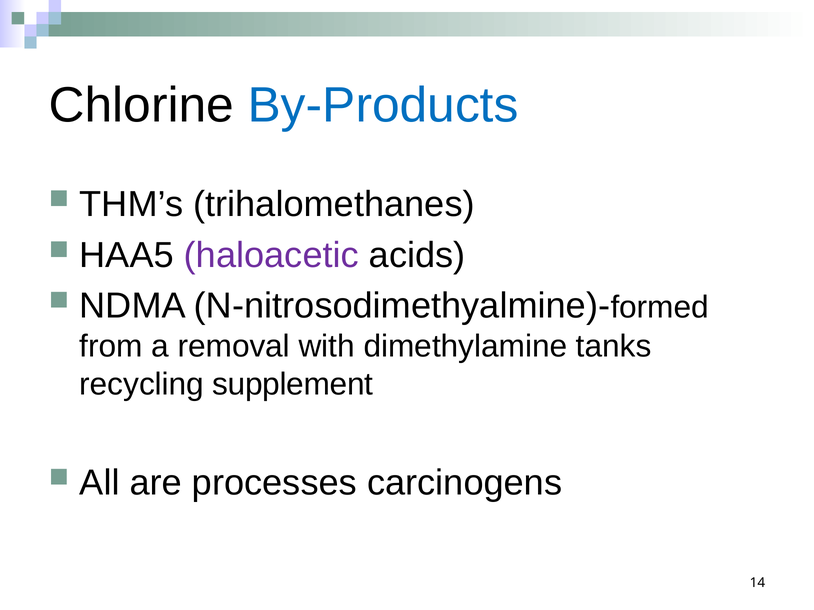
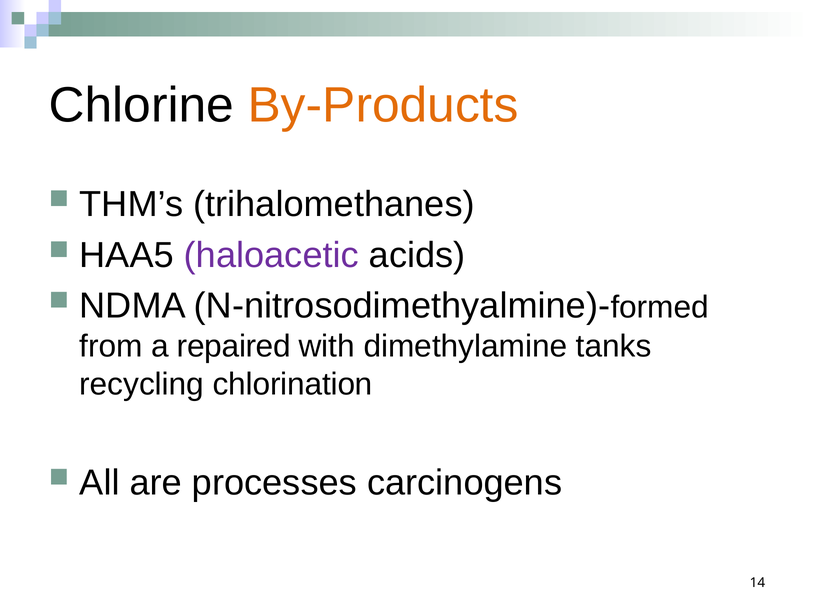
By-Products colour: blue -> orange
removal: removal -> repaired
supplement: supplement -> chlorination
